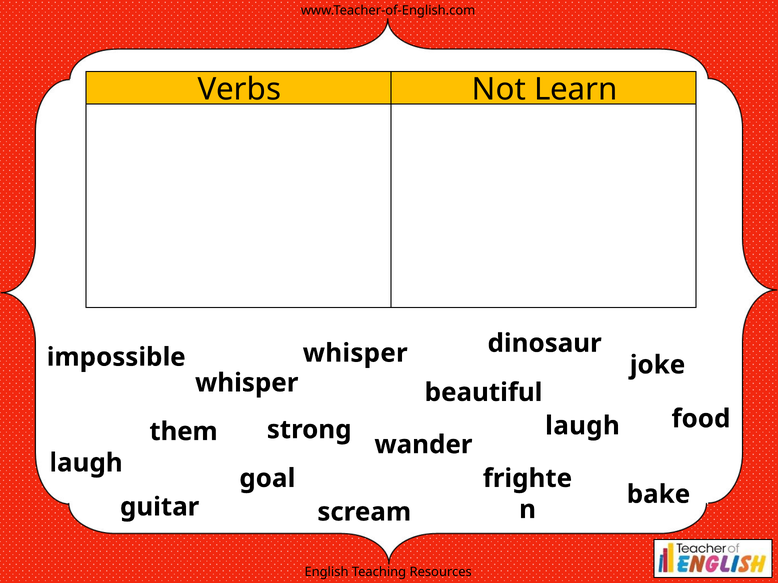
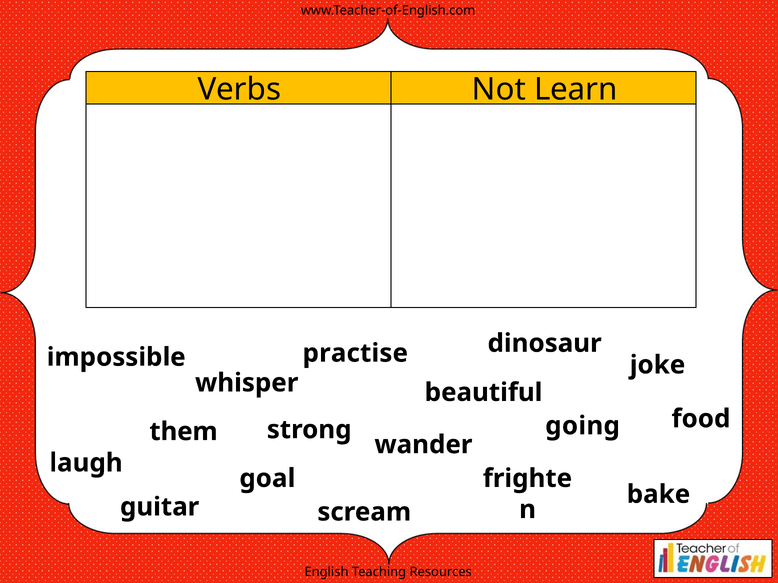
whisper at (355, 353): whisper -> practise
laugh at (583, 426): laugh -> going
